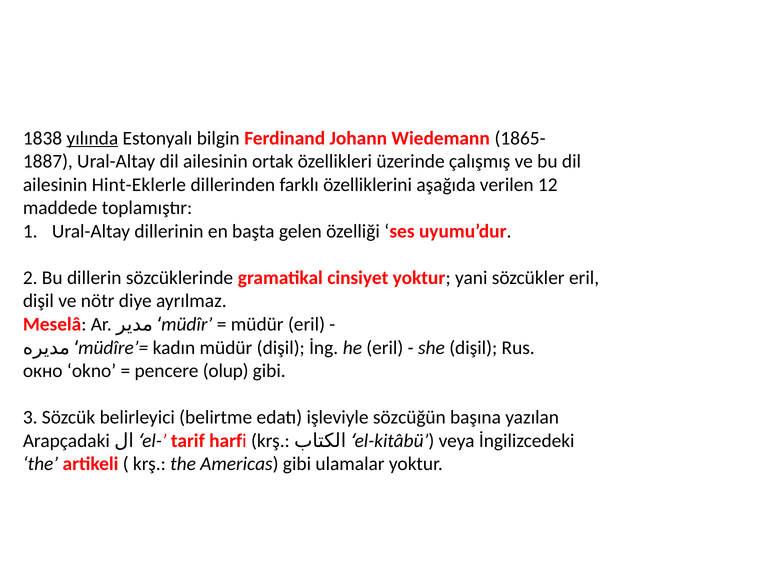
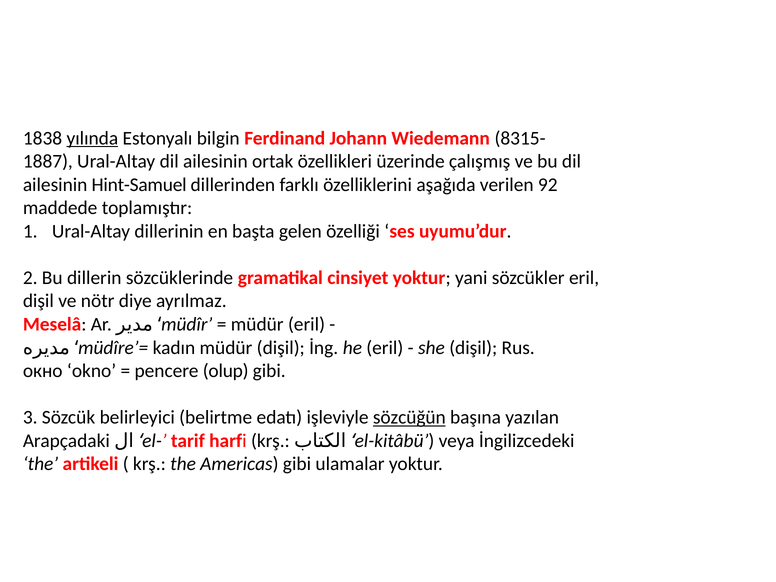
1865-: 1865- -> 8315-
Hint-Eklerle: Hint-Eklerle -> Hint-Samuel
12: 12 -> 92
sözcüğün underline: none -> present
